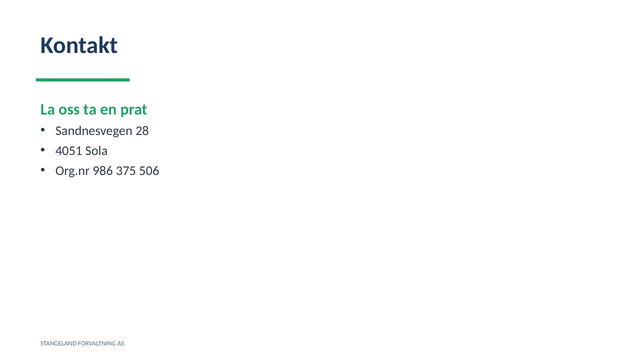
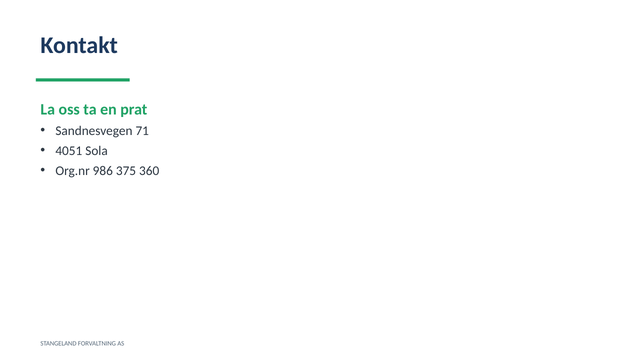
28: 28 -> 71
506: 506 -> 360
